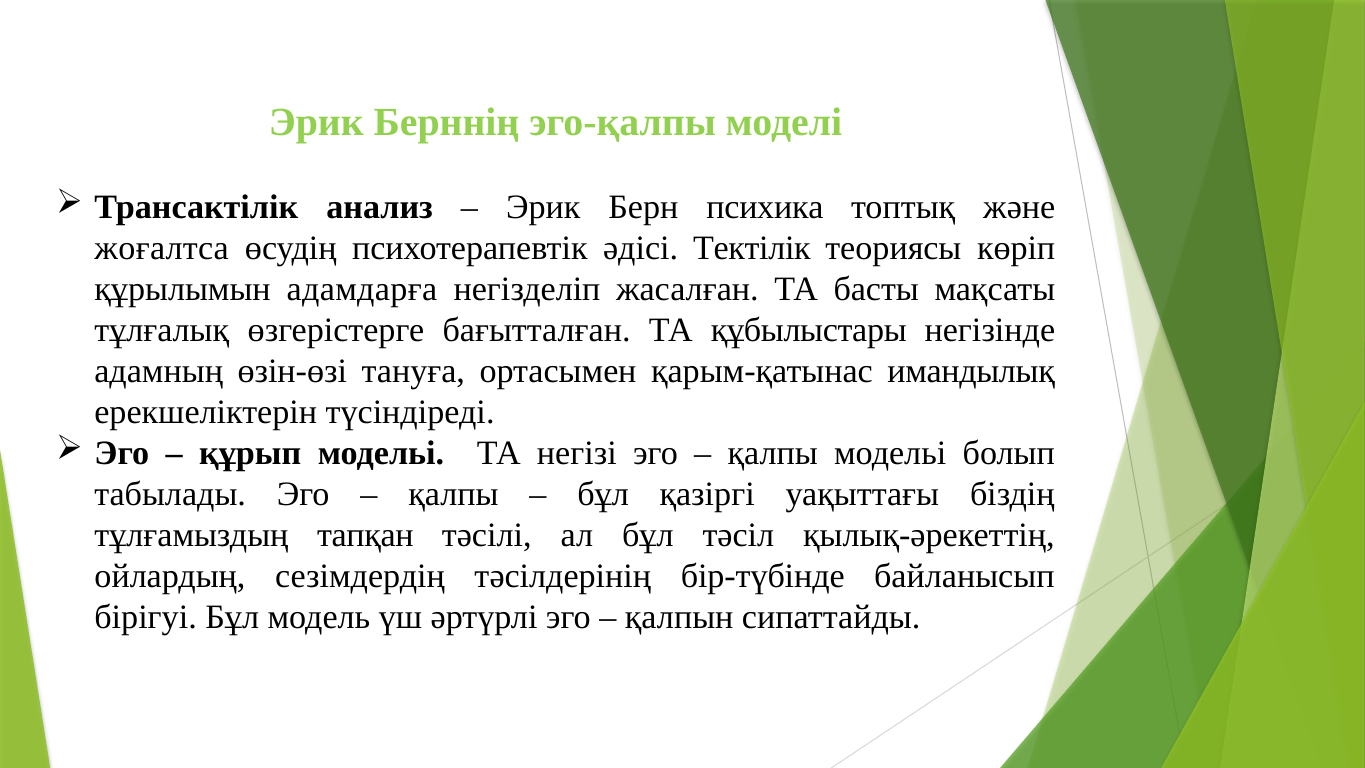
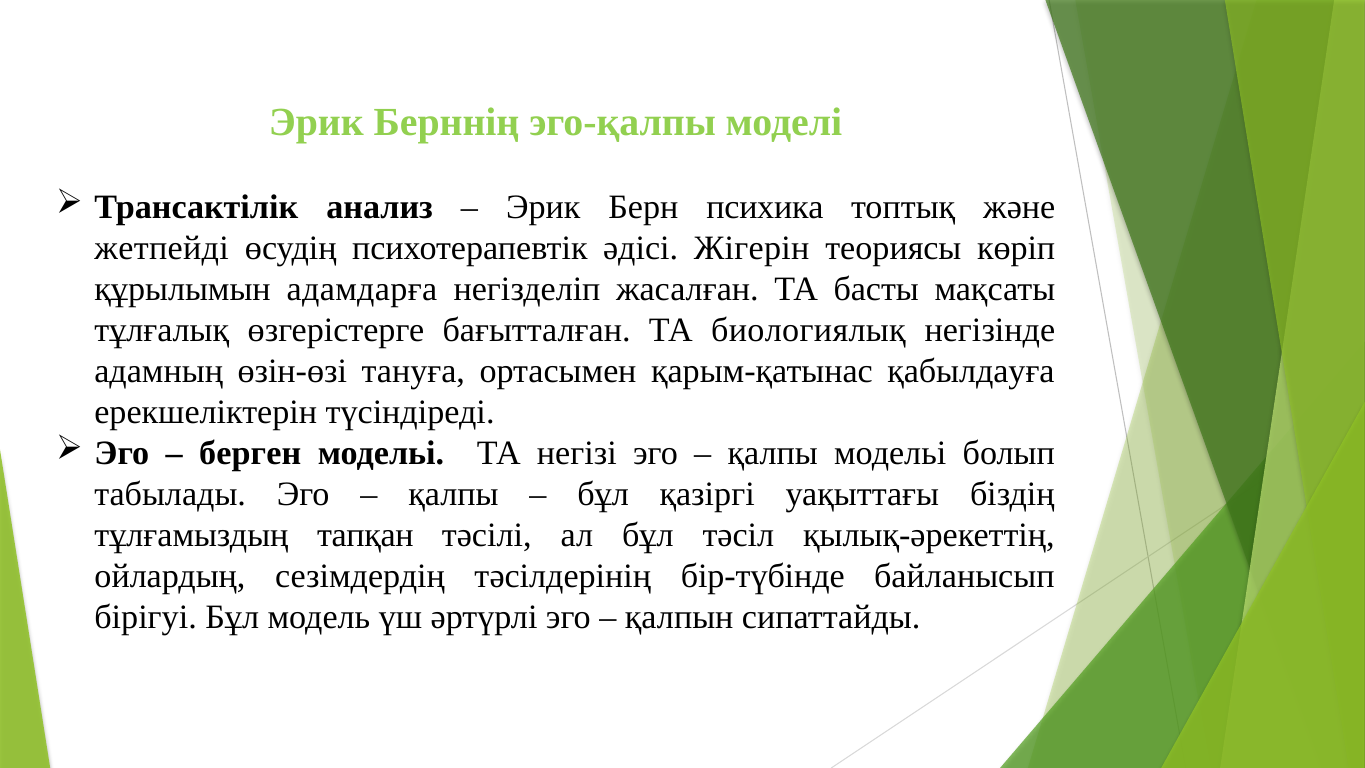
жоғалтса: жоғалтса -> жетпейді
Тектілік: Тектілік -> Жігерін
құбылыстары: құбылыстары -> биологиялық
имандылық: имандылық -> қабылдауға
құрып: құрып -> берген
